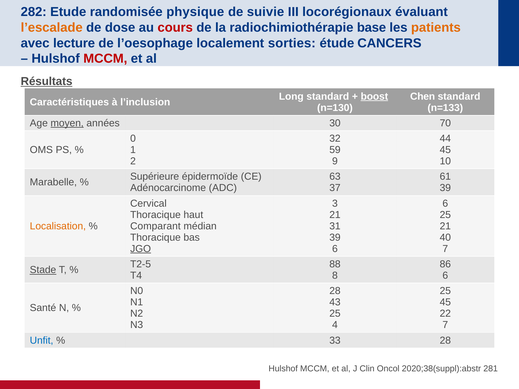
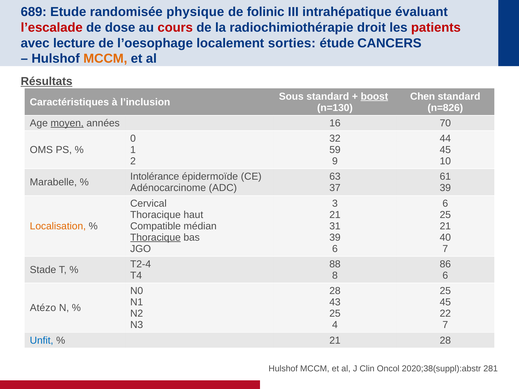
282: 282 -> 689
suivie: suivie -> folinic
locorégionaux: locorégionaux -> intrahépatique
l’escalade colour: orange -> red
base: base -> droit
patients colour: orange -> red
MCCM at (105, 59) colour: red -> orange
Long: Long -> Sous
n=133: n=133 -> n=826
30: 30 -> 16
Supérieure: Supérieure -> Intolérance
Comparant: Comparant -> Compatible
Thoracique at (155, 238) underline: none -> present
JGO underline: present -> none
T2-5: T2-5 -> T2-4
Stade underline: present -> none
Santé: Santé -> Atézo
33 at (335, 341): 33 -> 21
